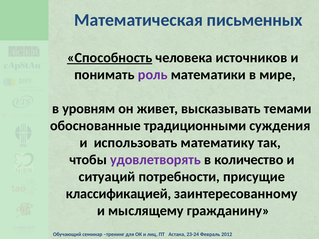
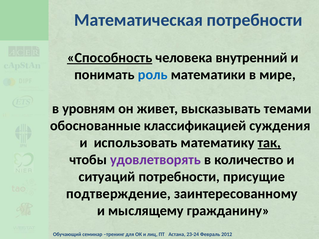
Математическая письменных: письменных -> потребности
источников: источников -> внутренний
роль colour: purple -> blue
традиционными: традиционными -> классификацией
так underline: none -> present
классификацией: классификацией -> подтверждение
